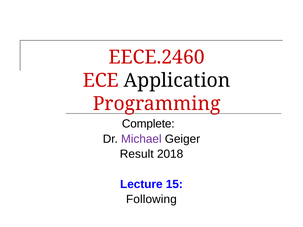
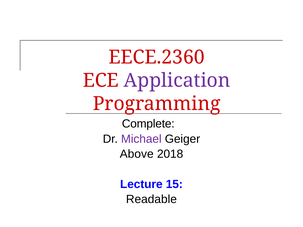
EECE.2460: EECE.2460 -> EECE.2360
Application colour: black -> purple
Result: Result -> Above
Following: Following -> Readable
